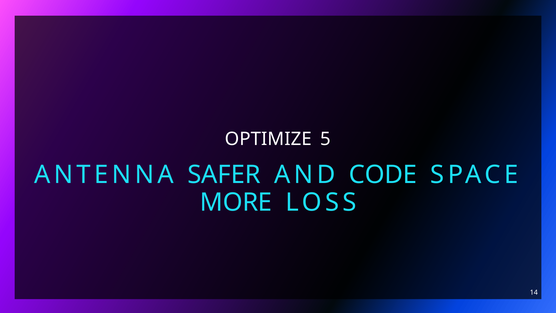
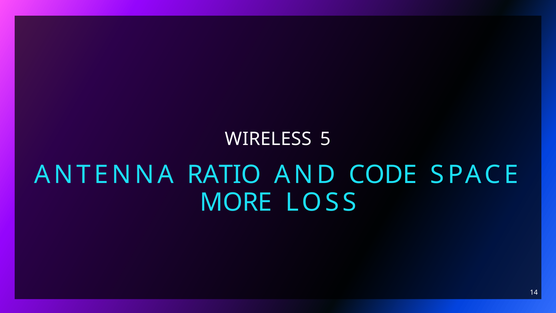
OPTIMIZE: OPTIMIZE -> WIRELESS
SAFER: SAFER -> RATIO
